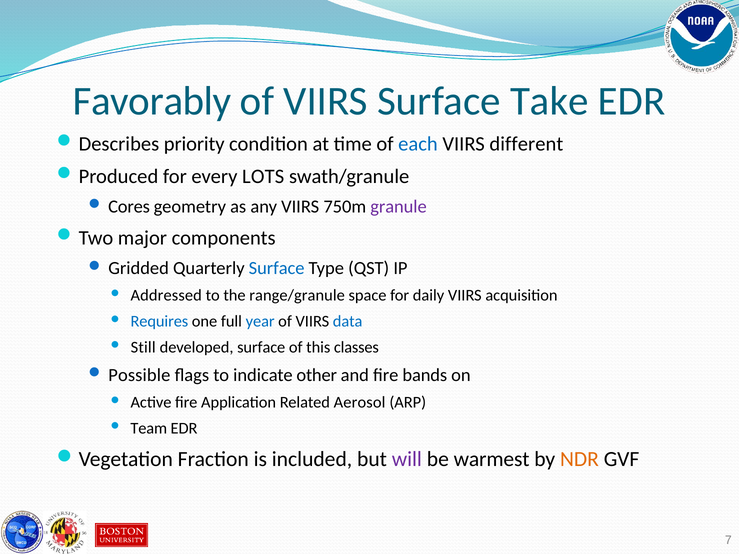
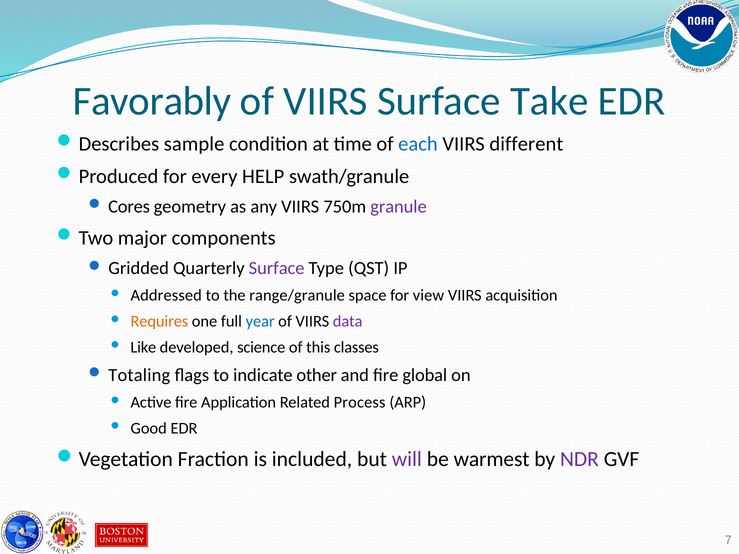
priority: priority -> sample
LOTS: LOTS -> HELP
Surface at (277, 268) colour: blue -> purple
daily: daily -> view
Requires colour: blue -> orange
data colour: blue -> purple
Still: Still -> Like
developed surface: surface -> science
Possible: Possible -> Totaling
bands: bands -> global
Aerosol: Aerosol -> Process
Team: Team -> Good
NDR colour: orange -> purple
